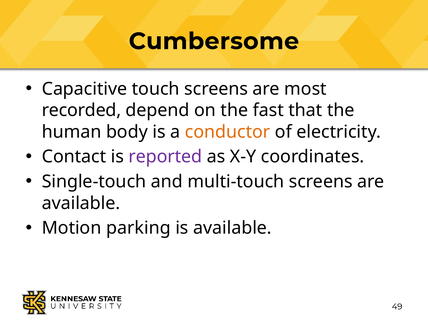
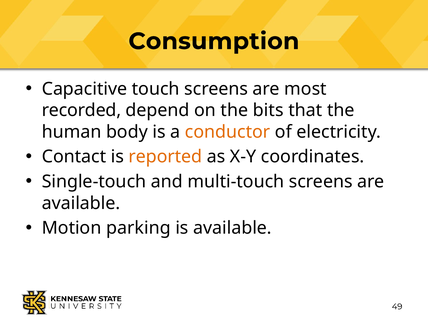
Cumbersome: Cumbersome -> Consumption
fast: fast -> bits
reported colour: purple -> orange
